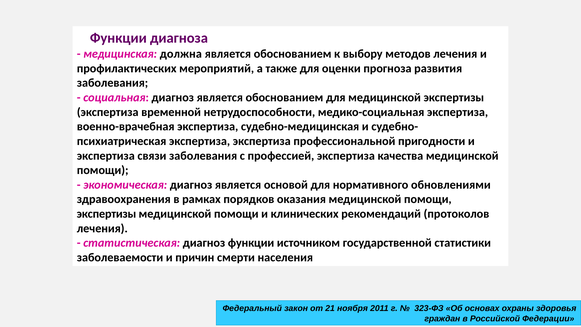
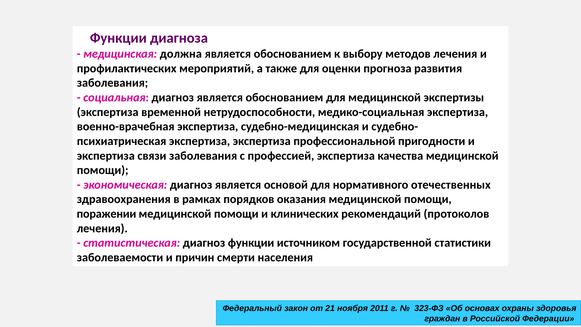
обновлениями: обновлениями -> отечественных
экспертизы at (106, 214): экспертизы -> поражении
